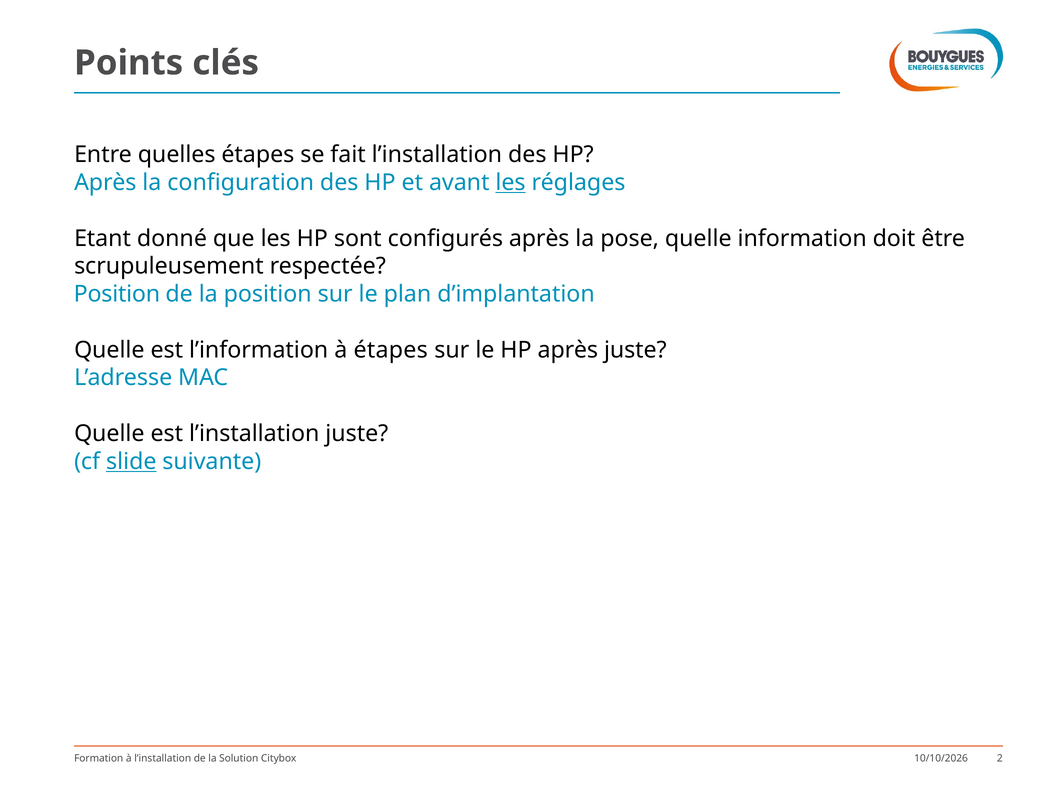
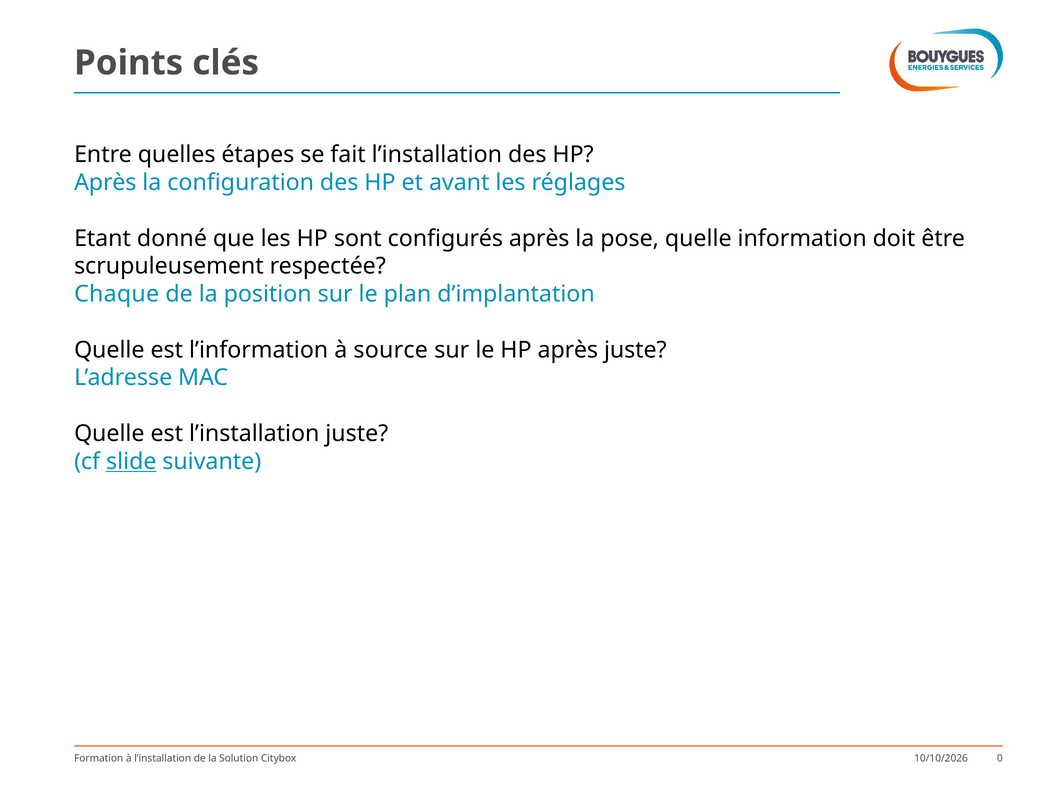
les at (511, 182) underline: present -> none
Position at (117, 294): Position -> Chaque
à étapes: étapes -> source
2: 2 -> 0
